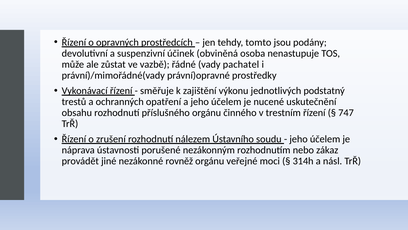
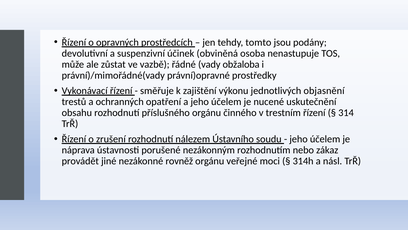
pachatel: pachatel -> obžaloba
podstatný: podstatný -> objasnění
747: 747 -> 314
